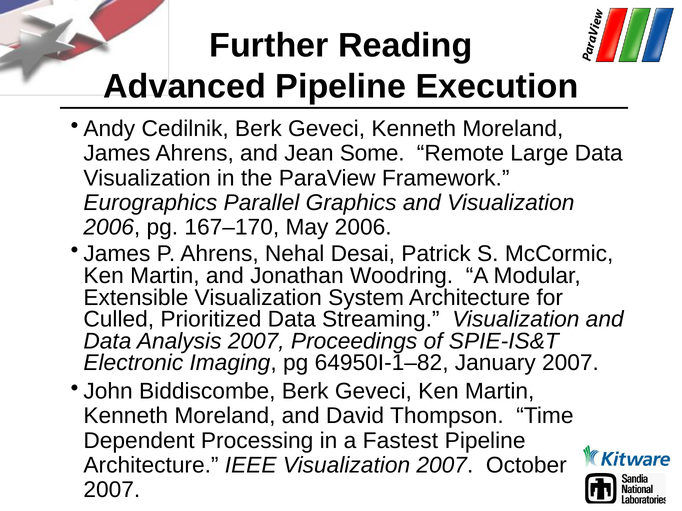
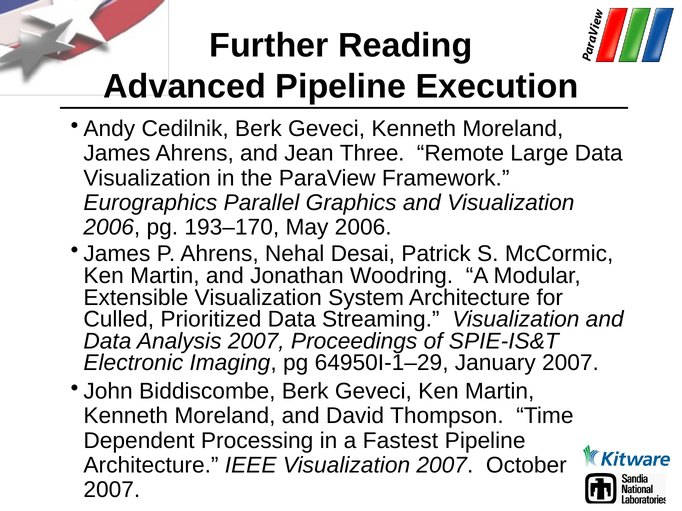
Some: Some -> Three
167–170: 167–170 -> 193–170
64950I-1–82: 64950I-1–82 -> 64950I-1–29
